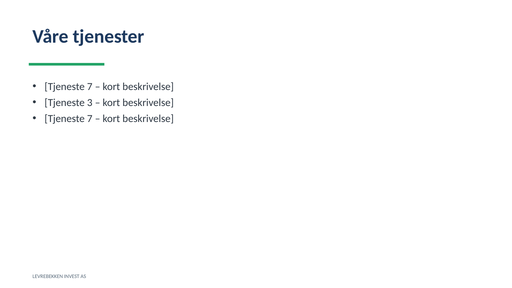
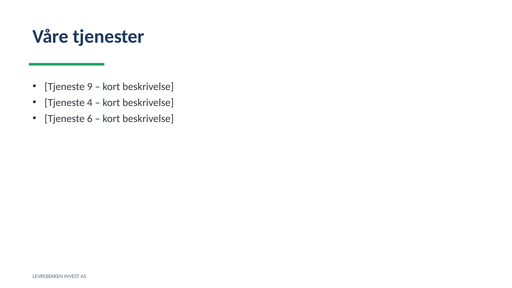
7 at (90, 87): 7 -> 9
3: 3 -> 4
7 at (90, 119): 7 -> 6
